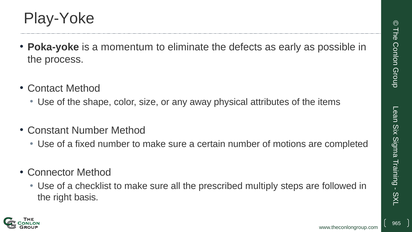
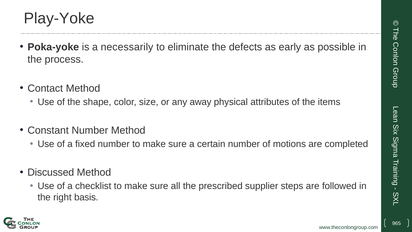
momentum: momentum -> necessarily
Connector: Connector -> Discussed
multiply: multiply -> supplier
